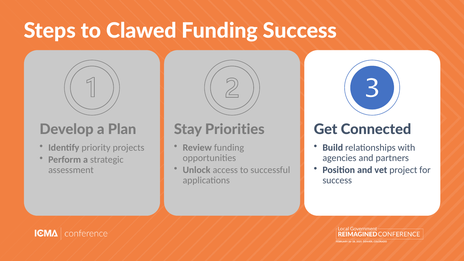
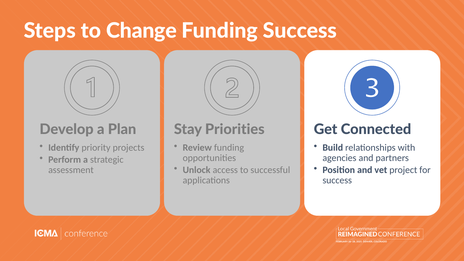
Clawed: Clawed -> Change
